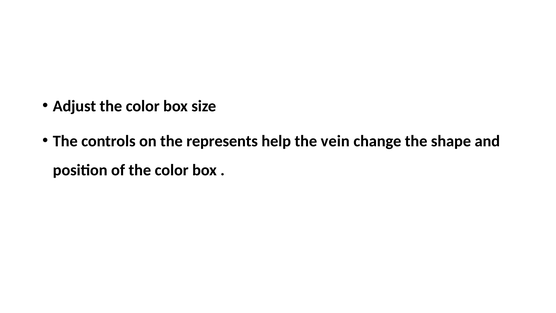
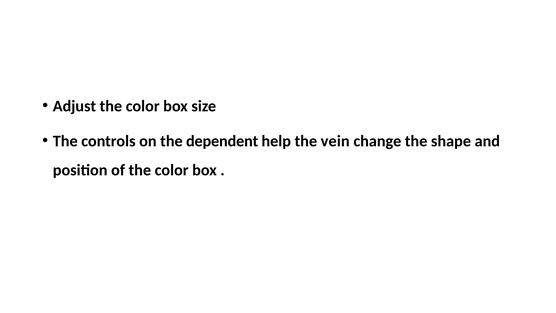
represents: represents -> dependent
